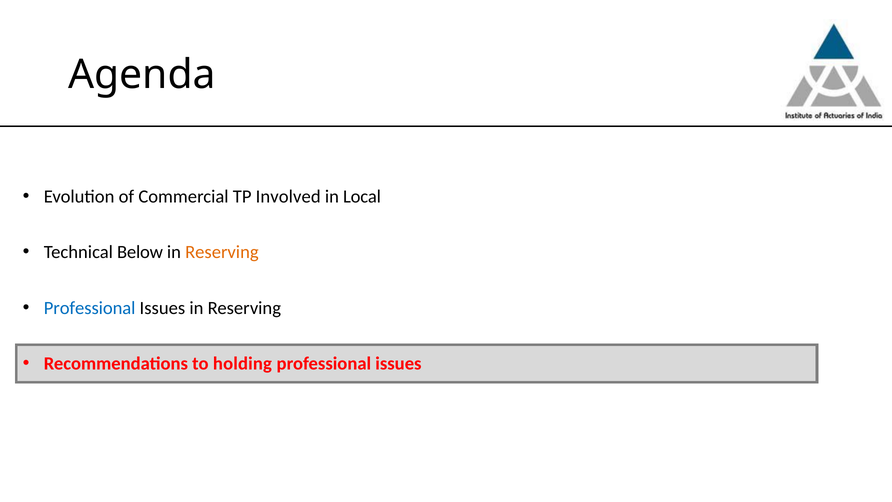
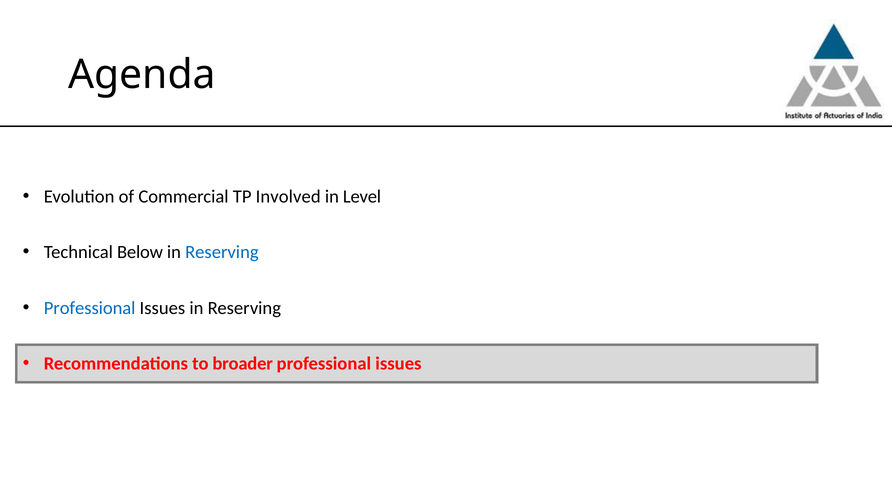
Local: Local -> Level
Reserving at (222, 252) colour: orange -> blue
holding: holding -> broader
